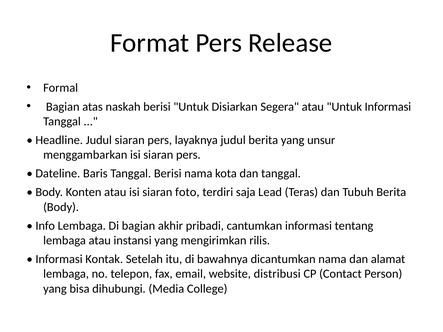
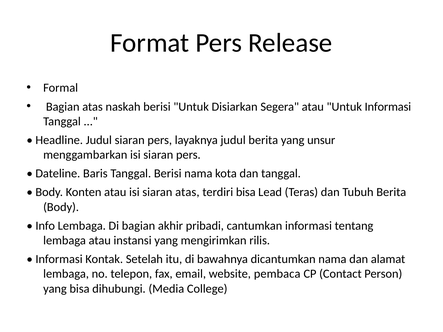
siaran foto: foto -> atas
terdiri saja: saja -> bisa
distribusi: distribusi -> pembaca
